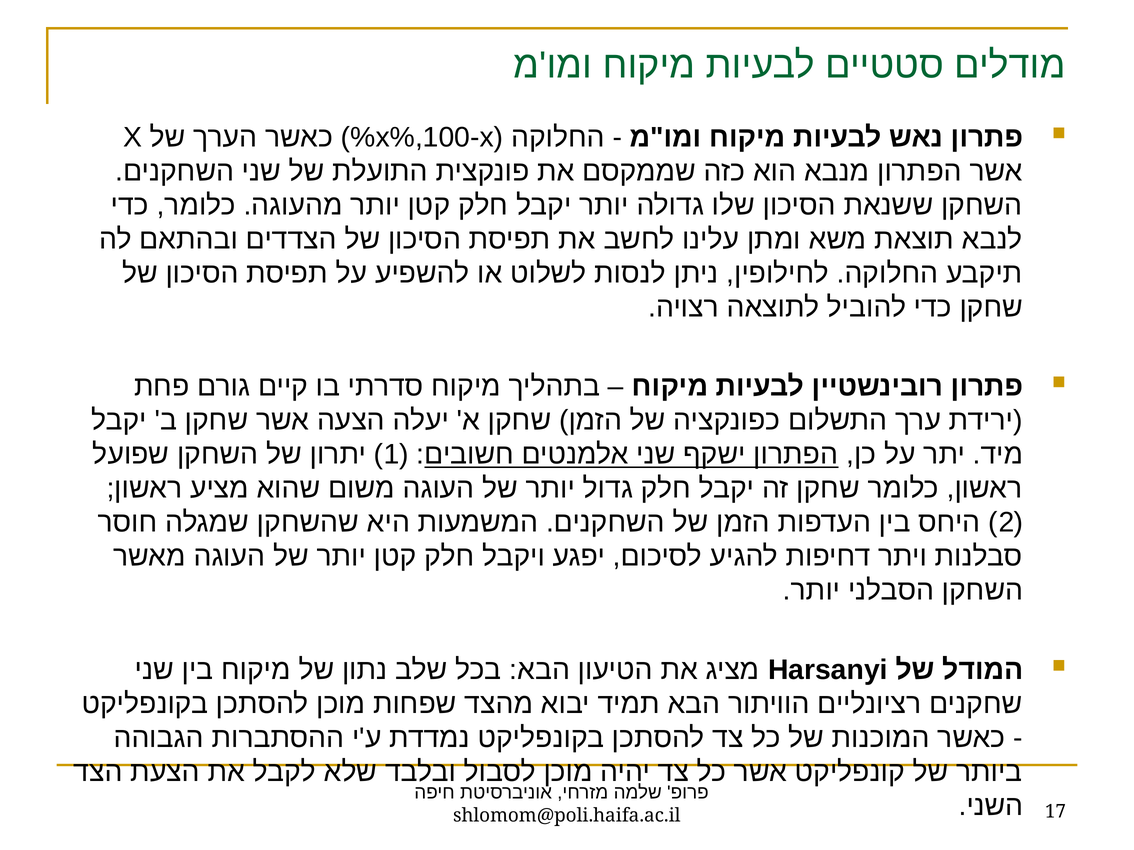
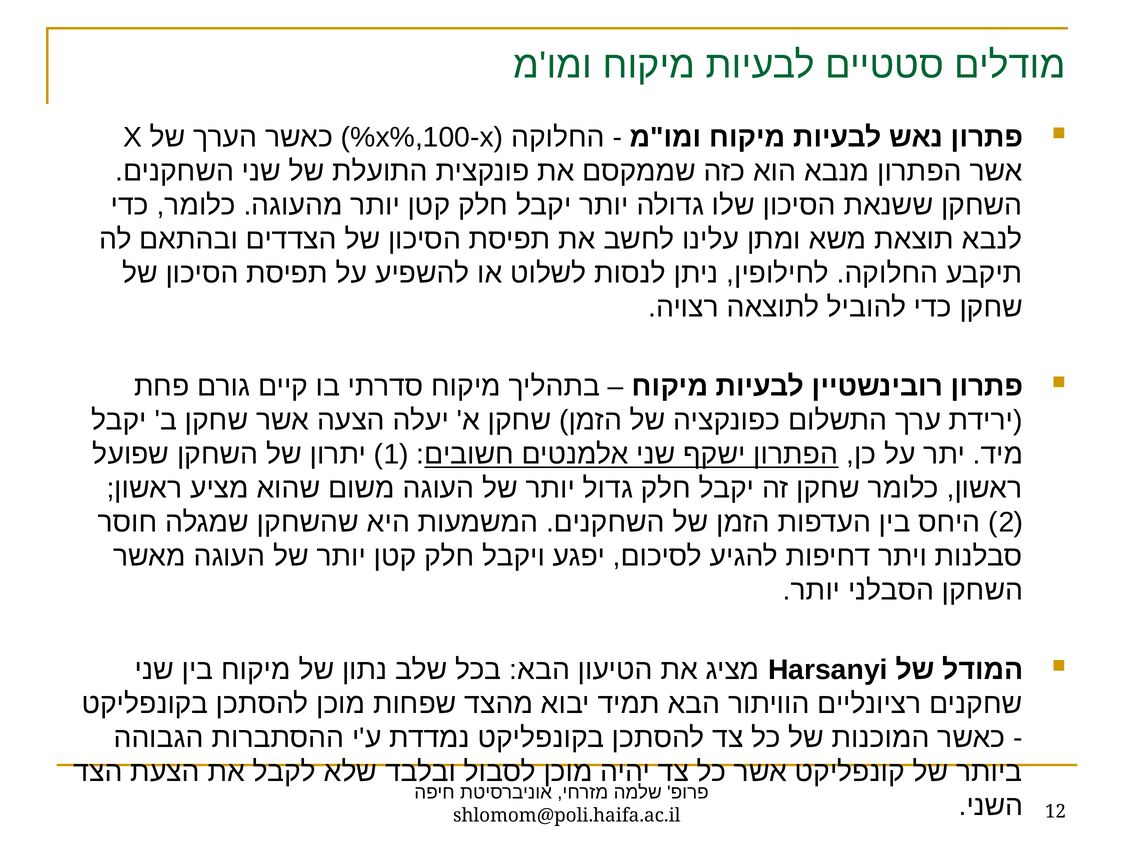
17: 17 -> 12
